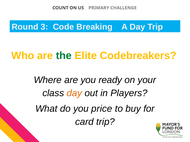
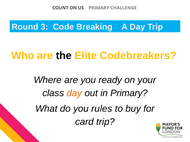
the colour: green -> black
in Players: Players -> Primary
price: price -> rules
